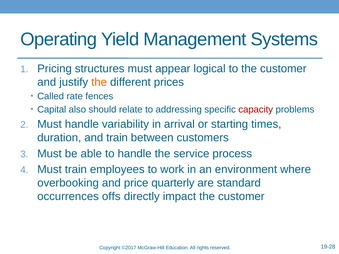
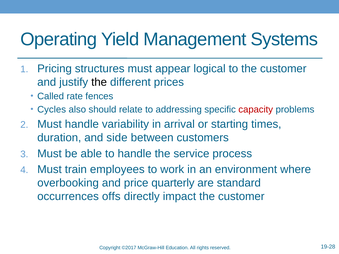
the at (99, 82) colour: orange -> black
Capital: Capital -> Cycles
and train: train -> side
